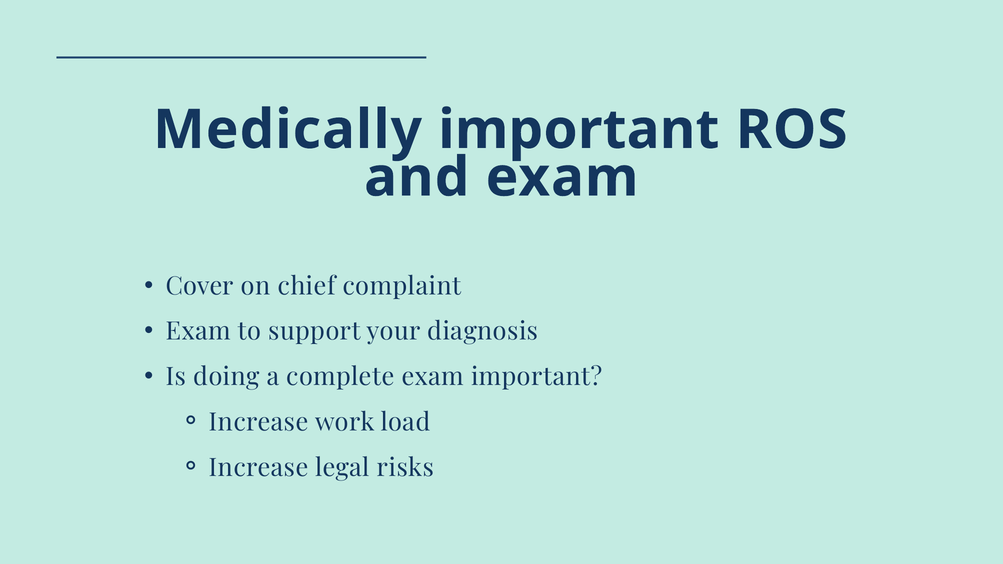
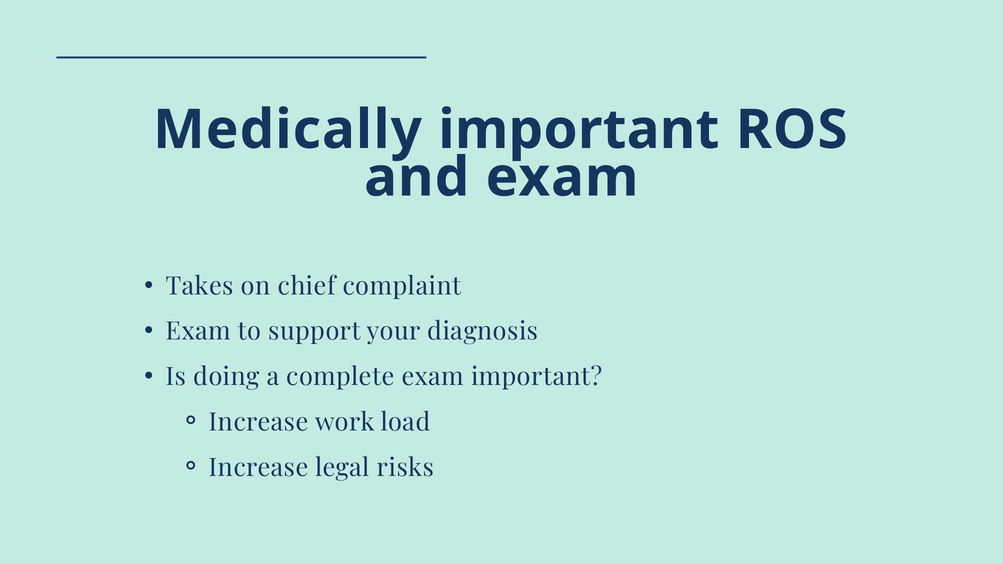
Cover: Cover -> Takes
